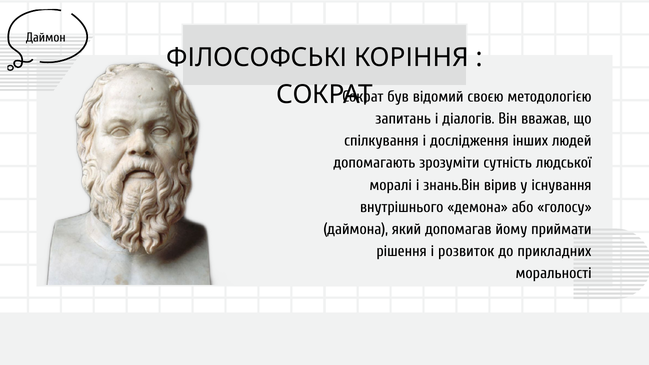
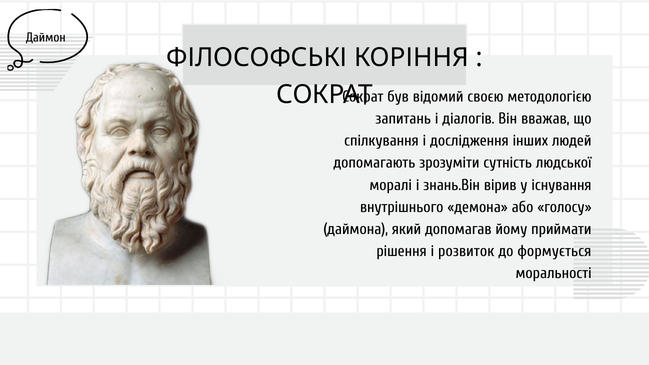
прикладних: прикладних -> формується
